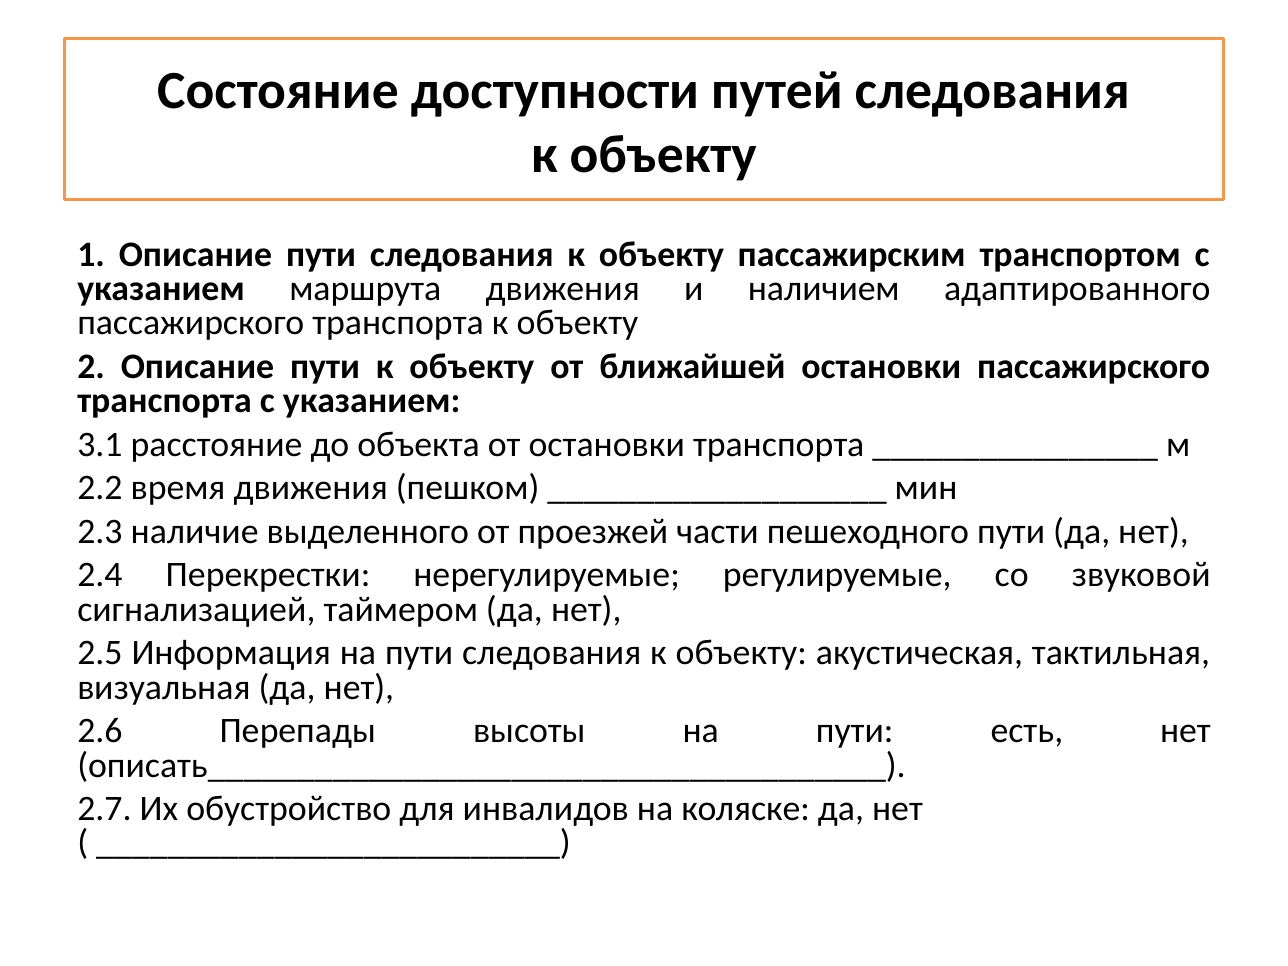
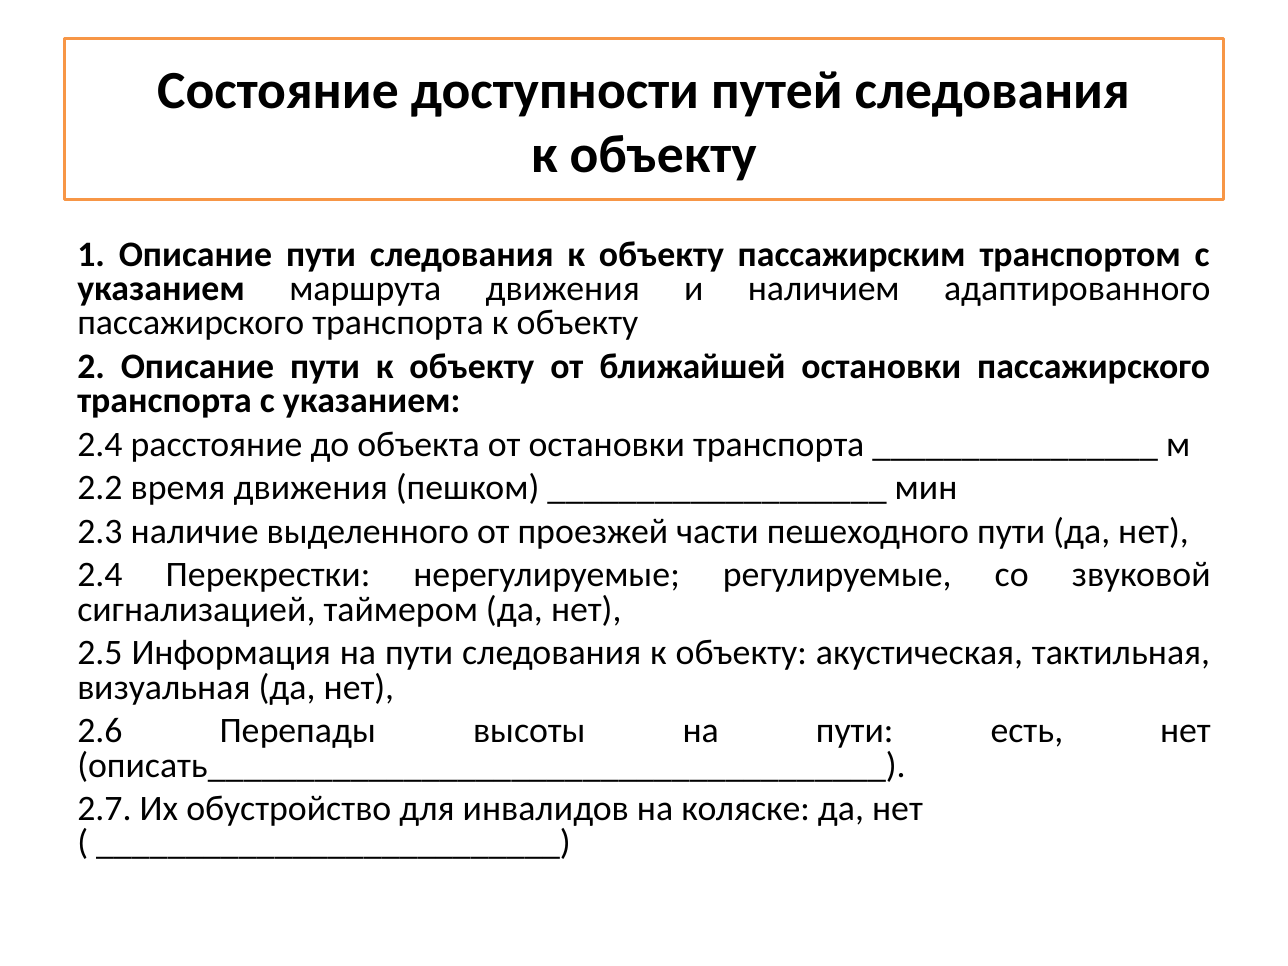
3.1 at (100, 445): 3.1 -> 2.4
